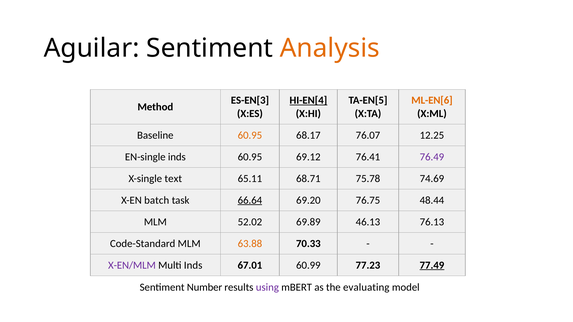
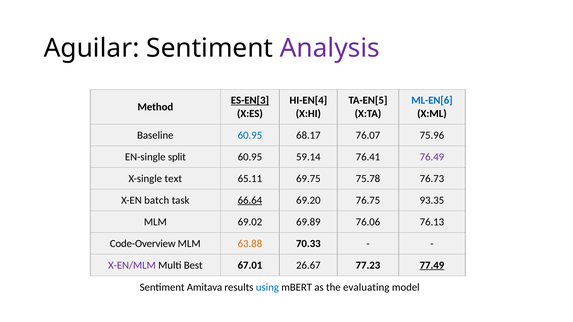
Analysis colour: orange -> purple
ES-EN[3 underline: none -> present
HI-EN[4 underline: present -> none
ML-EN[6 colour: orange -> blue
60.95 at (250, 135) colour: orange -> blue
12.25: 12.25 -> 75.96
EN-single inds: inds -> split
69.12: 69.12 -> 59.14
68.71: 68.71 -> 69.75
74.69: 74.69 -> 76.73
48.44: 48.44 -> 93.35
52.02: 52.02 -> 69.02
46.13: 46.13 -> 76.06
Code-Standard: Code-Standard -> Code-Overview
Multi Inds: Inds -> Best
60.99: 60.99 -> 26.67
Number: Number -> Amitava
using colour: purple -> blue
